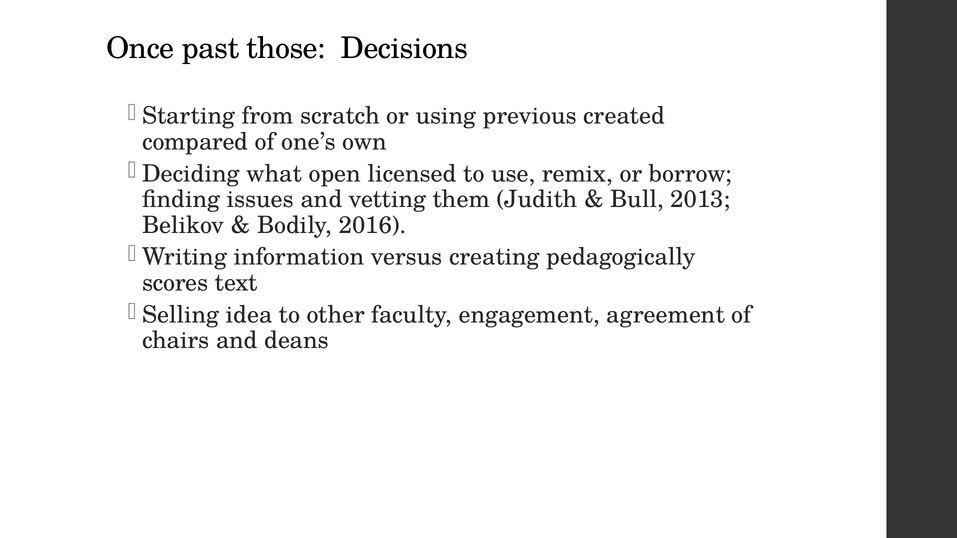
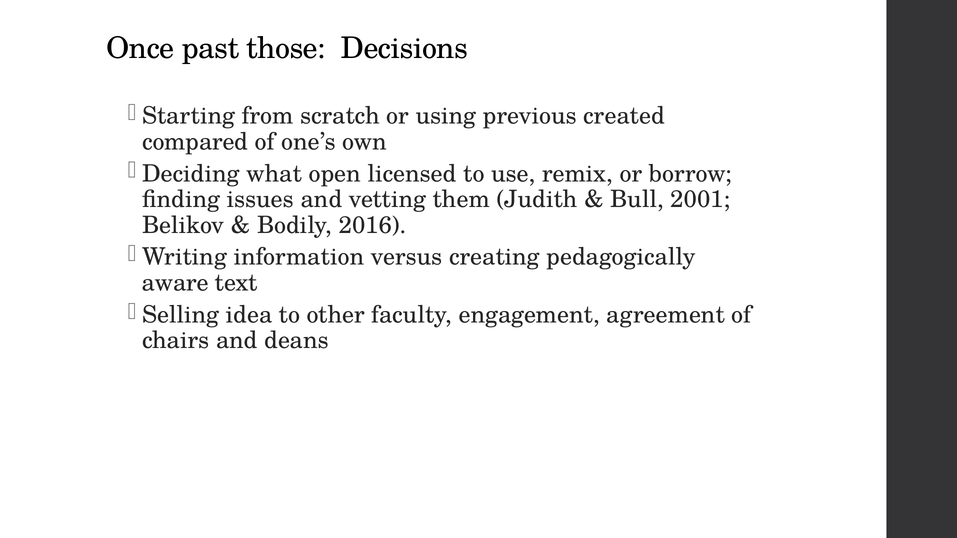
2013: 2013 -> 2001
scores: scores -> aware
